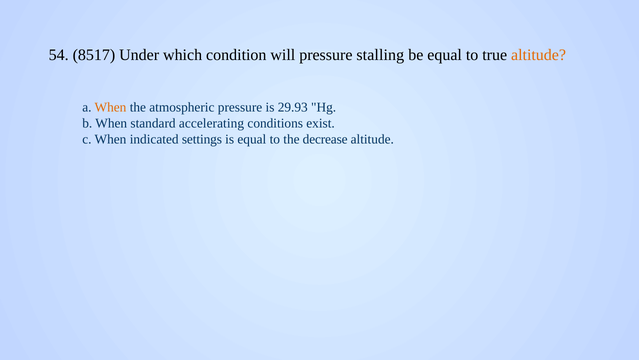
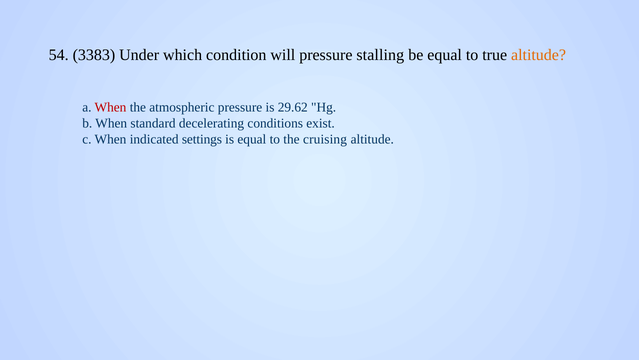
8517: 8517 -> 3383
When at (110, 107) colour: orange -> red
29.93: 29.93 -> 29.62
accelerating: accelerating -> decelerating
decrease: decrease -> cruising
